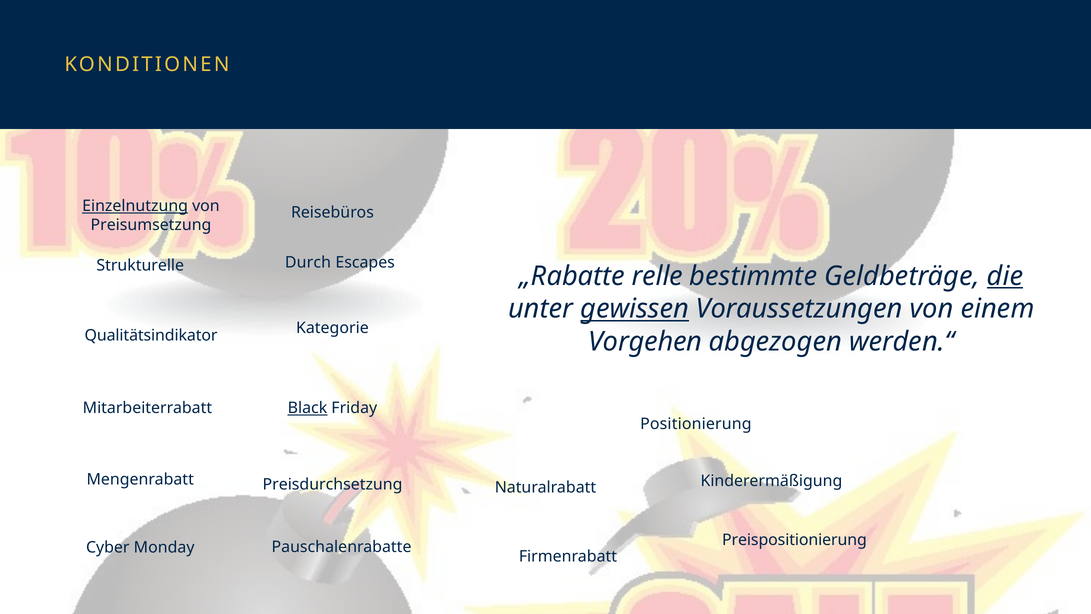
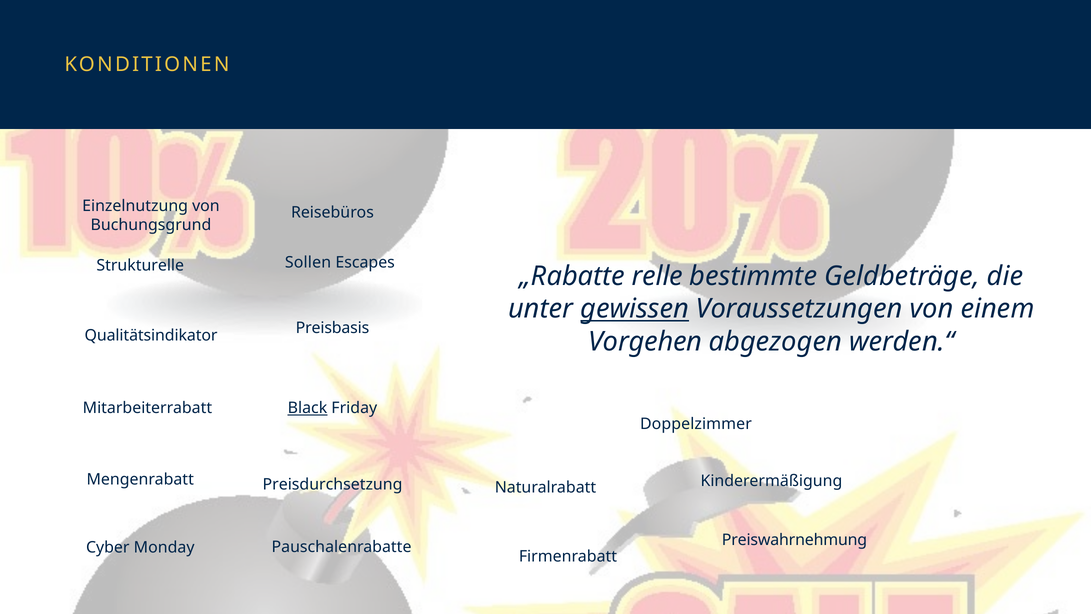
Einzelnutzung underline: present -> none
Preisumsetzung: Preisumsetzung -> Buchungsgrund
Durch: Durch -> Sollen
die underline: present -> none
Kategorie: Kategorie -> Preisbasis
Positionierung: Positionierung -> Doppelzimmer
Preispositionierung: Preispositionierung -> Preiswahrnehmung
